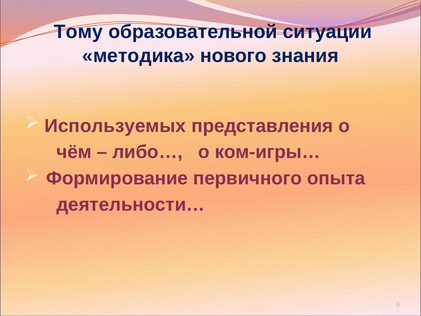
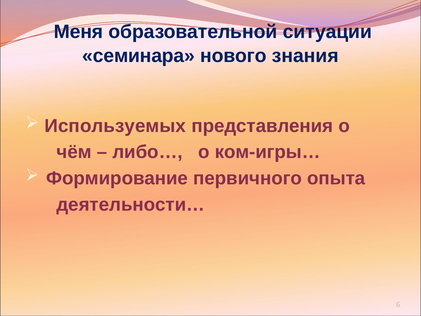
Тому: Тому -> Меня
методика: методика -> семинара
